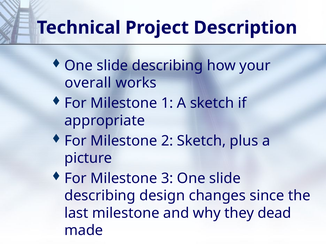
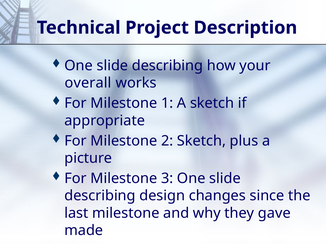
dead: dead -> gave
